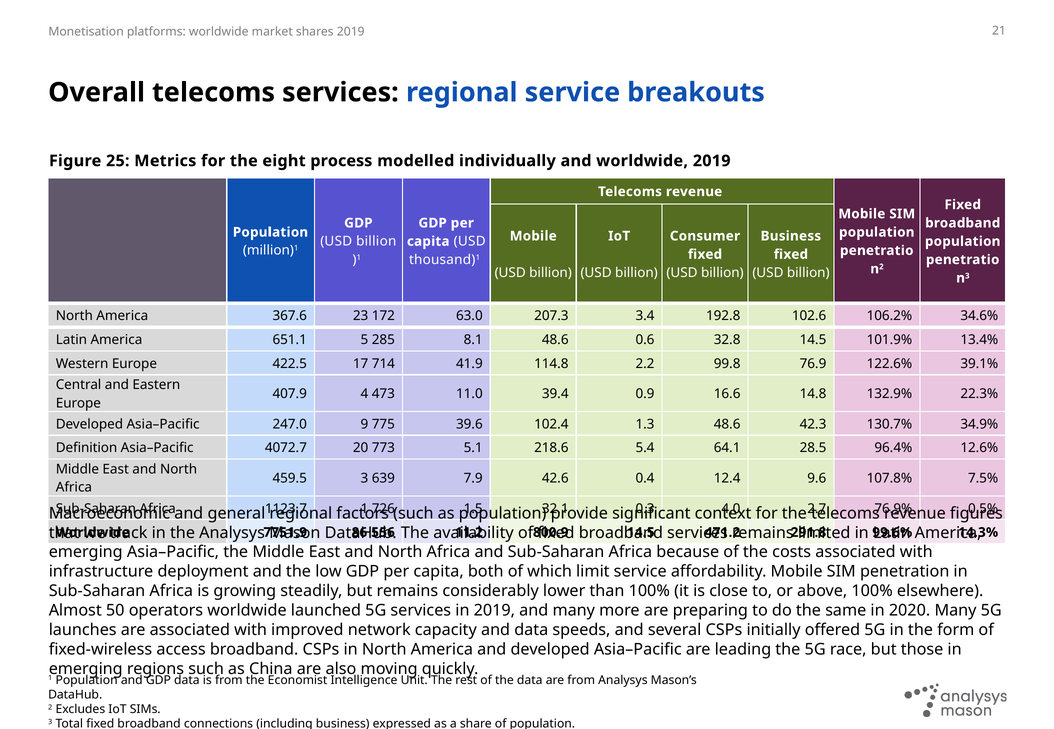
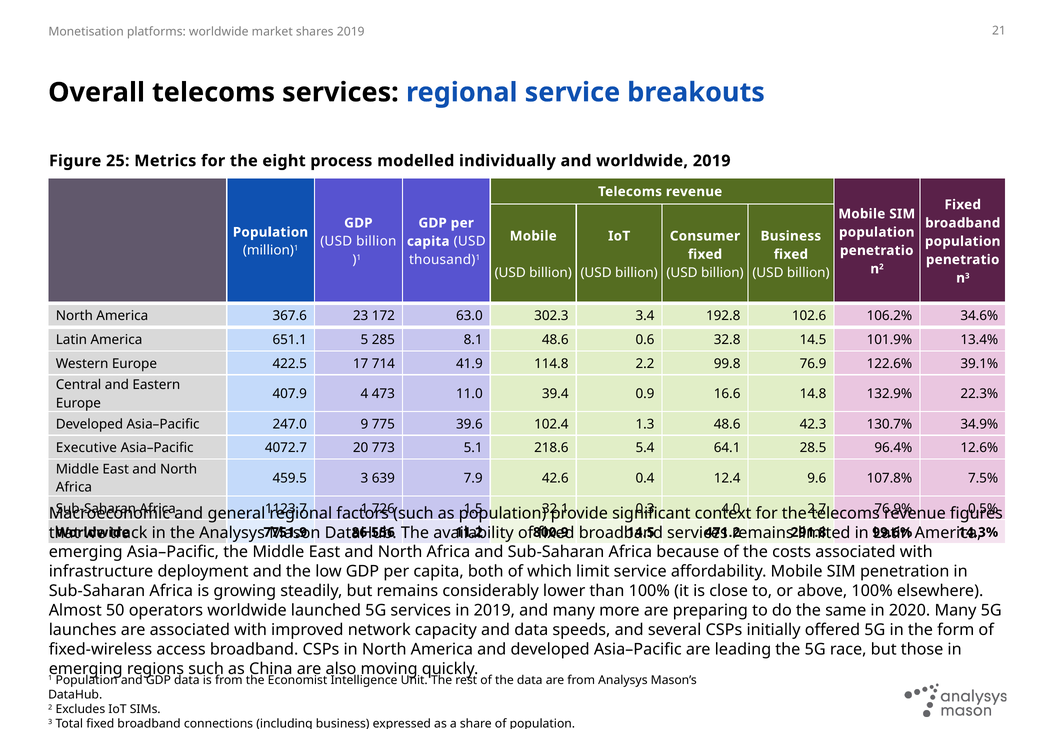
207.3: 207.3 -> 302.3
Definition: Definition -> Executive
